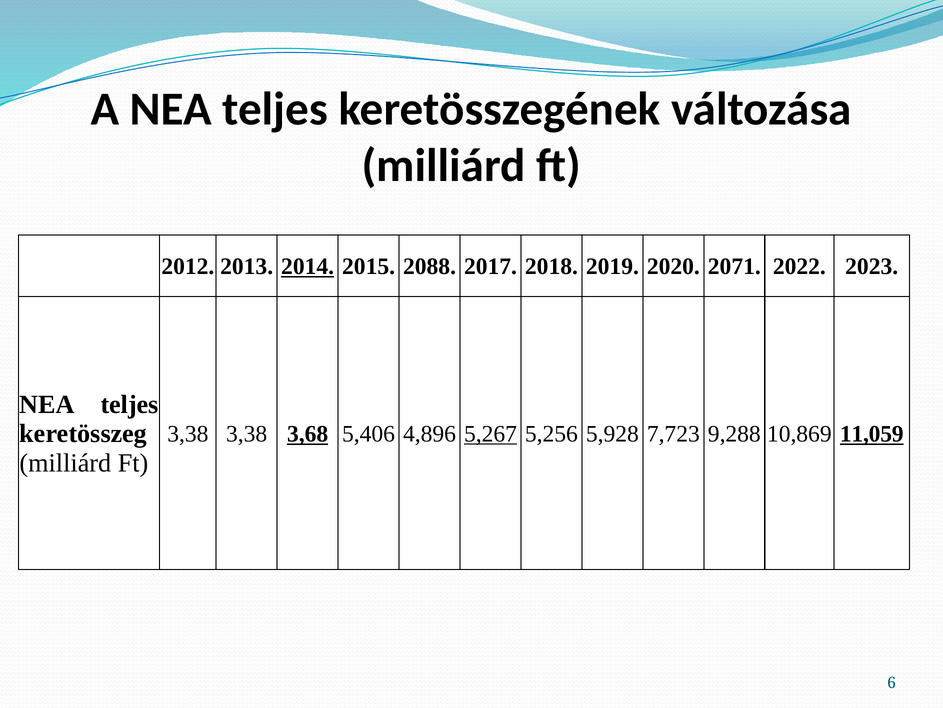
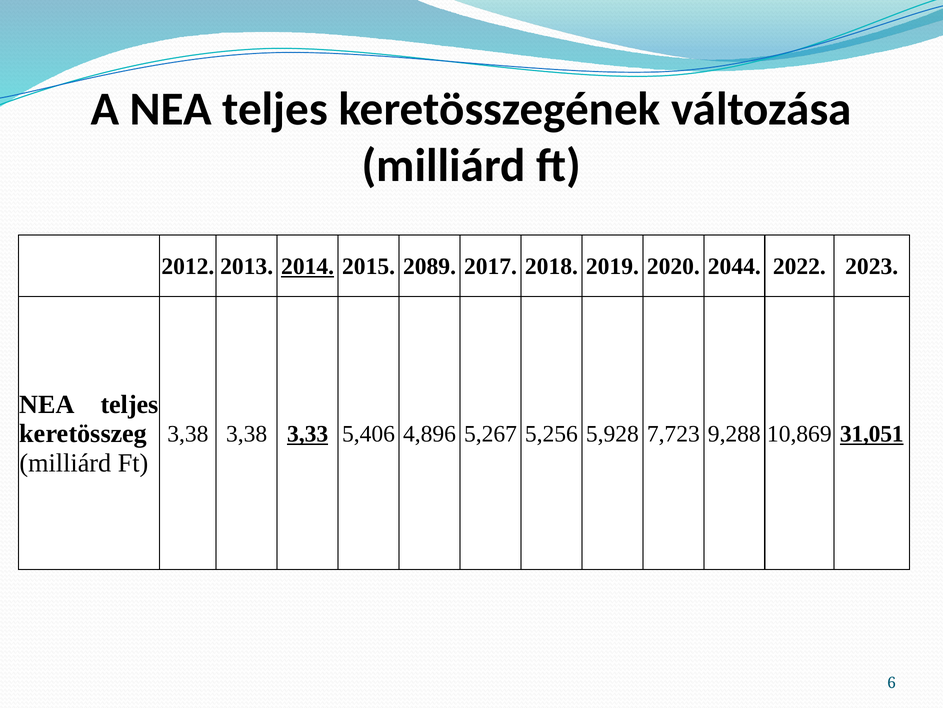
2088: 2088 -> 2089
2071: 2071 -> 2044
3,68: 3,68 -> 3,33
5,267 underline: present -> none
11,059: 11,059 -> 31,051
